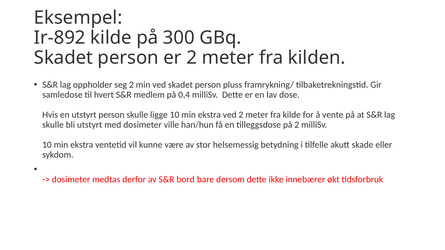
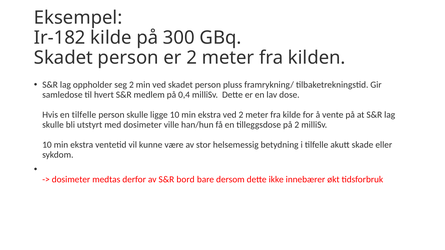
Ir-892: Ir-892 -> Ir-182
en utstyrt: utstyrt -> tilfelle
